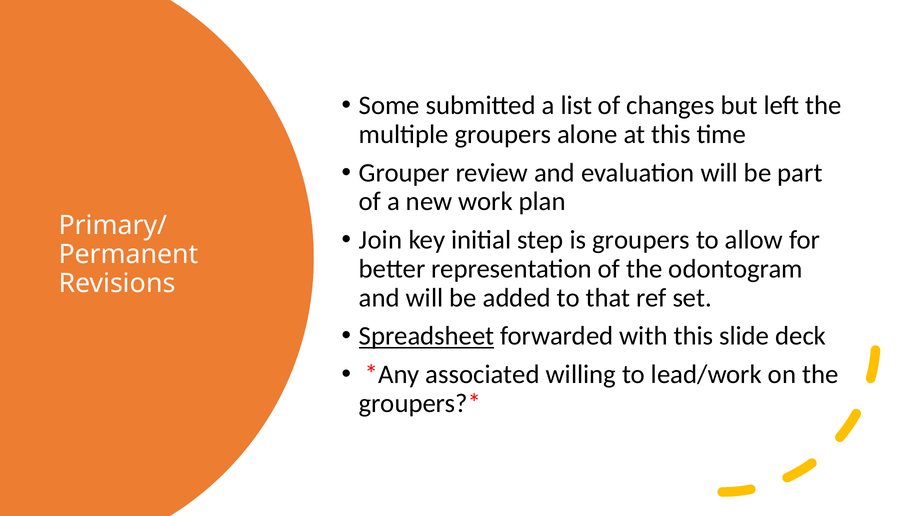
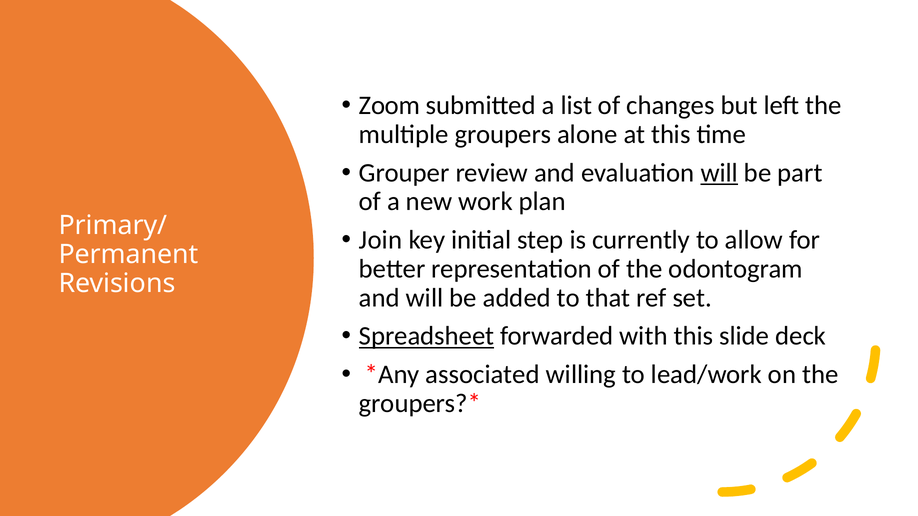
Some: Some -> Zoom
will at (719, 173) underline: none -> present
is groupers: groupers -> currently
